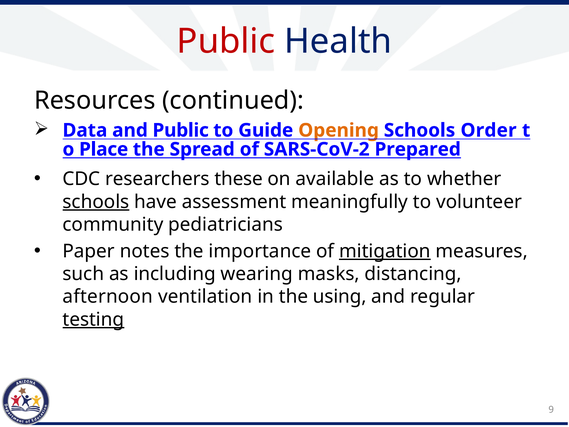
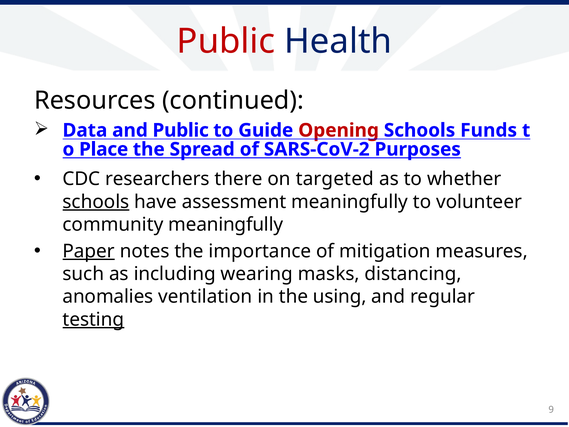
Opening colour: orange -> red
Order: Order -> Funds
Prepared: Prepared -> Purposes
these: these -> there
available: available -> targeted
community pediatricians: pediatricians -> meaningfully
Paper underline: none -> present
mitigation underline: present -> none
afternoon: afternoon -> anomalies
